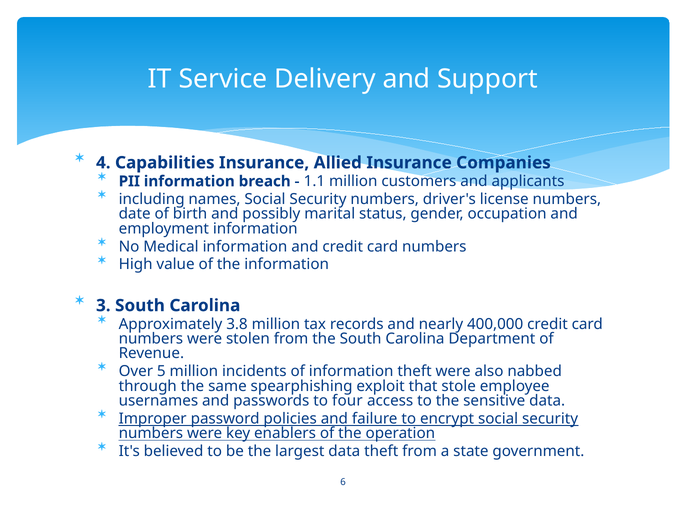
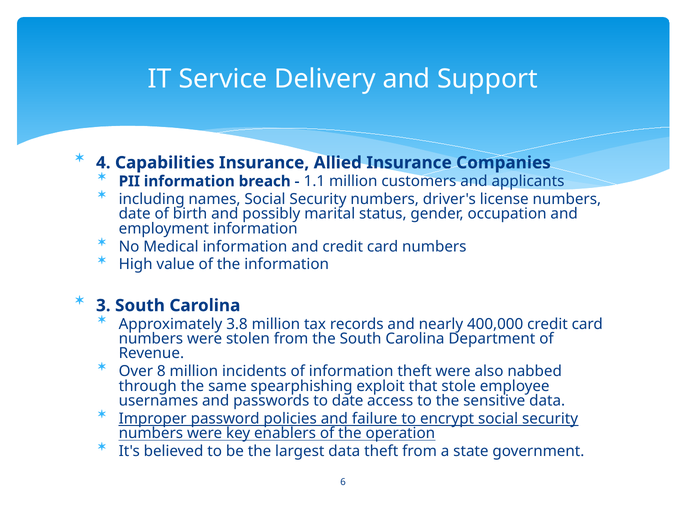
5: 5 -> 8
to four: four -> date
